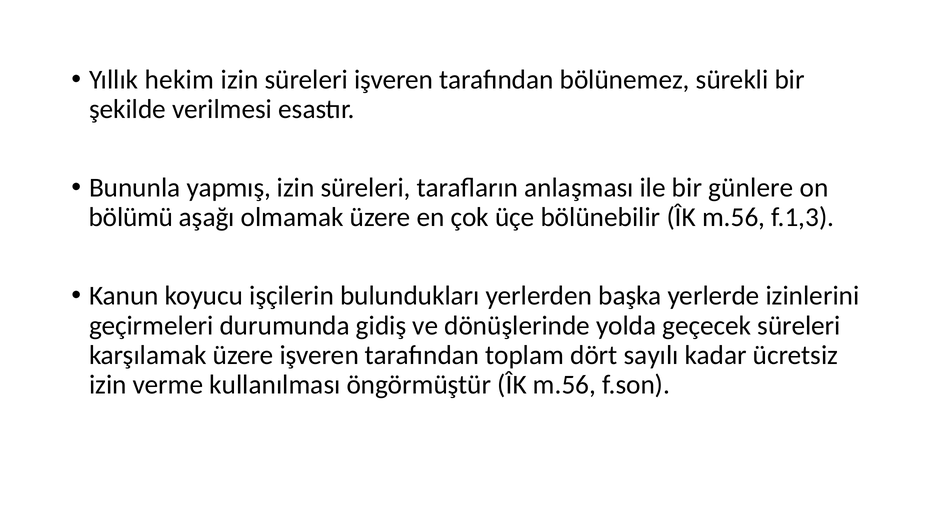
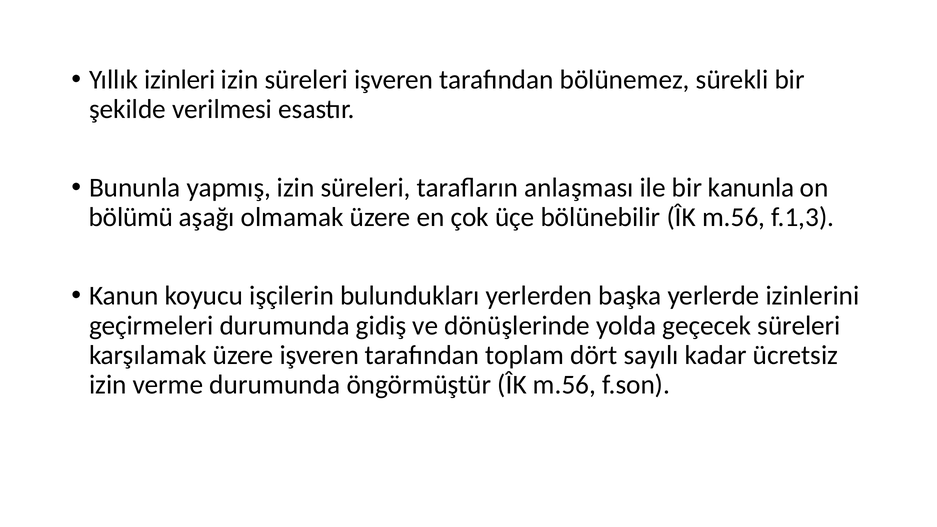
hekim: hekim -> izinleri
günlere: günlere -> kanunla
verme kullanılması: kullanılması -> durumunda
